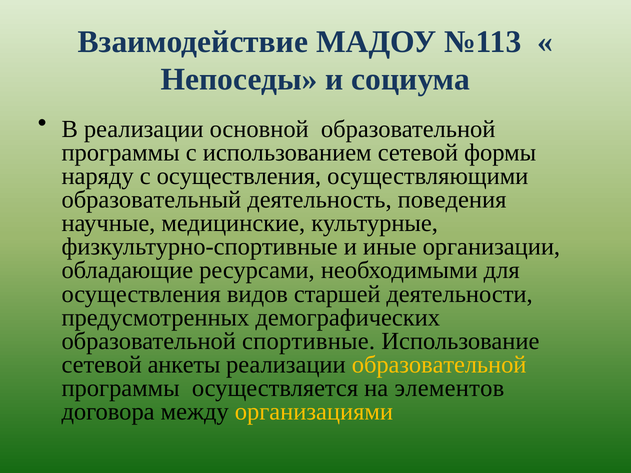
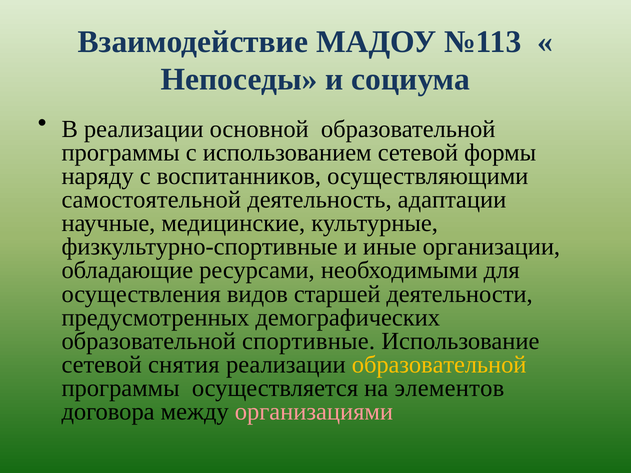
с осуществления: осуществления -> воспитанников
образовательный: образовательный -> самостоятельной
поведения: поведения -> адаптации
анкеты: анкеты -> снятия
организациями colour: yellow -> pink
